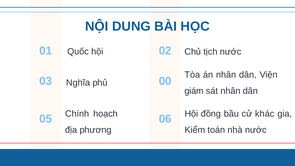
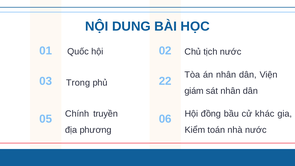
00: 00 -> 22
Nghĩa: Nghĩa -> Trong
hoạch: hoạch -> truyền
